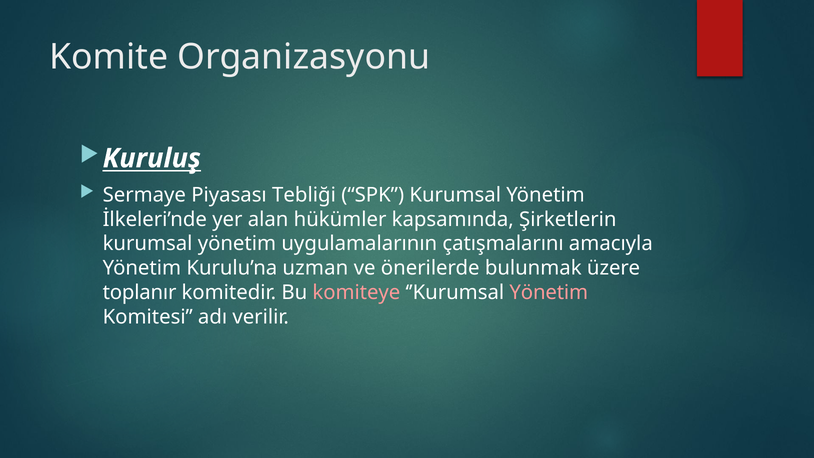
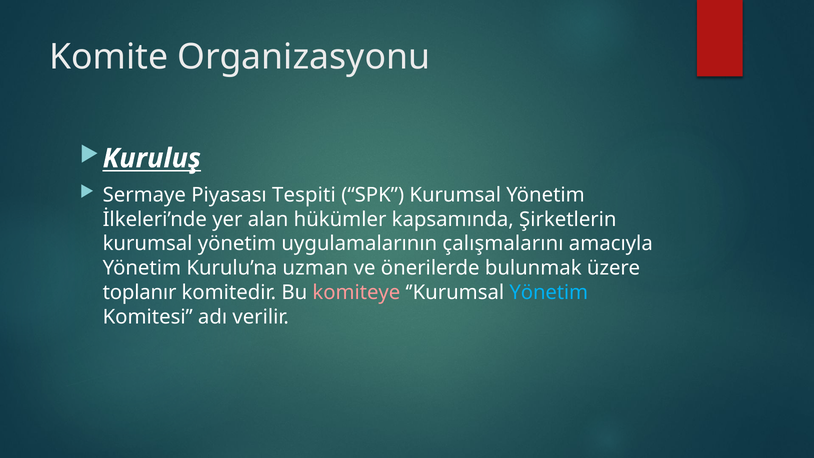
Tebliği: Tebliği -> Tespiti
çatışmalarını: çatışmalarını -> çalışmalarını
Yönetim at (549, 293) colour: pink -> light blue
